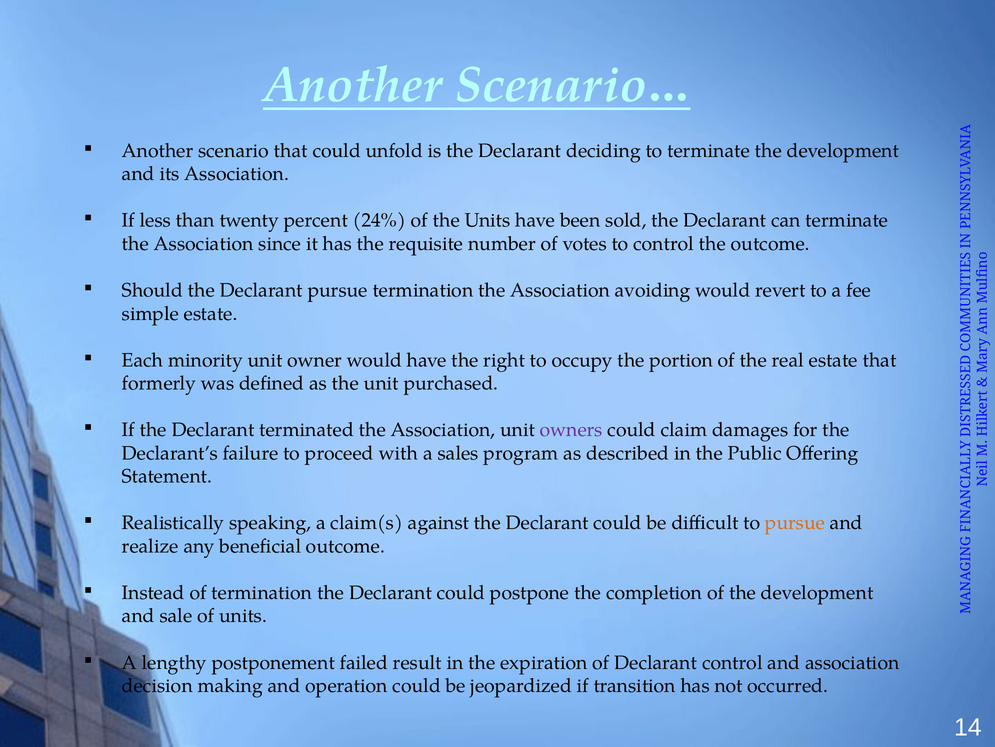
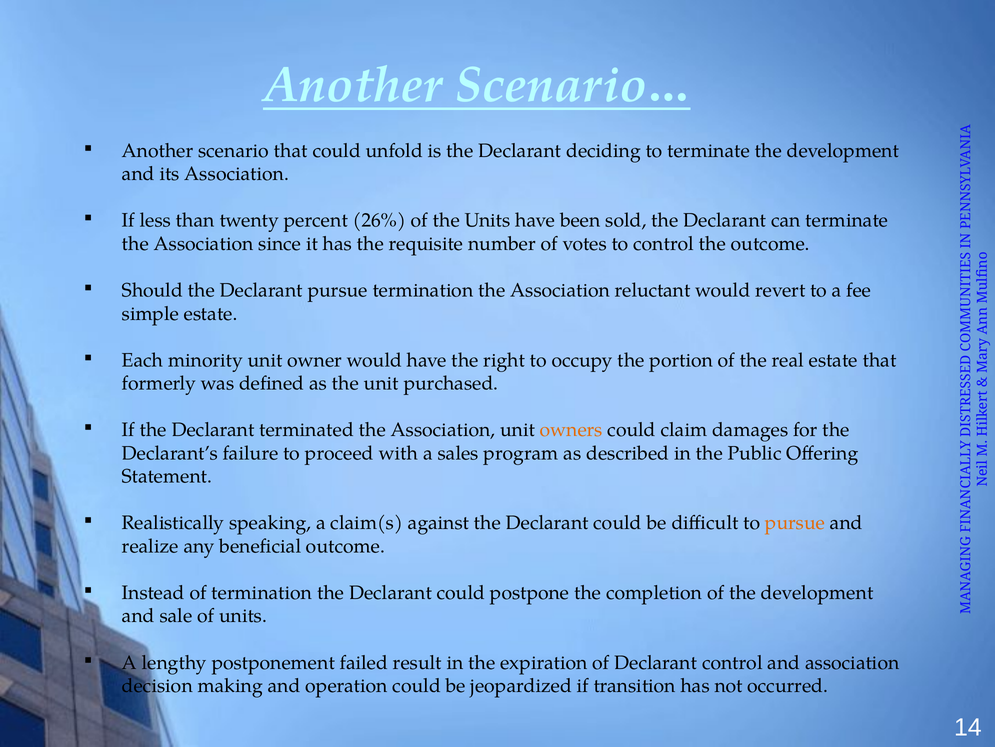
24%: 24% -> 26%
avoiding: avoiding -> reluctant
owners colour: purple -> orange
